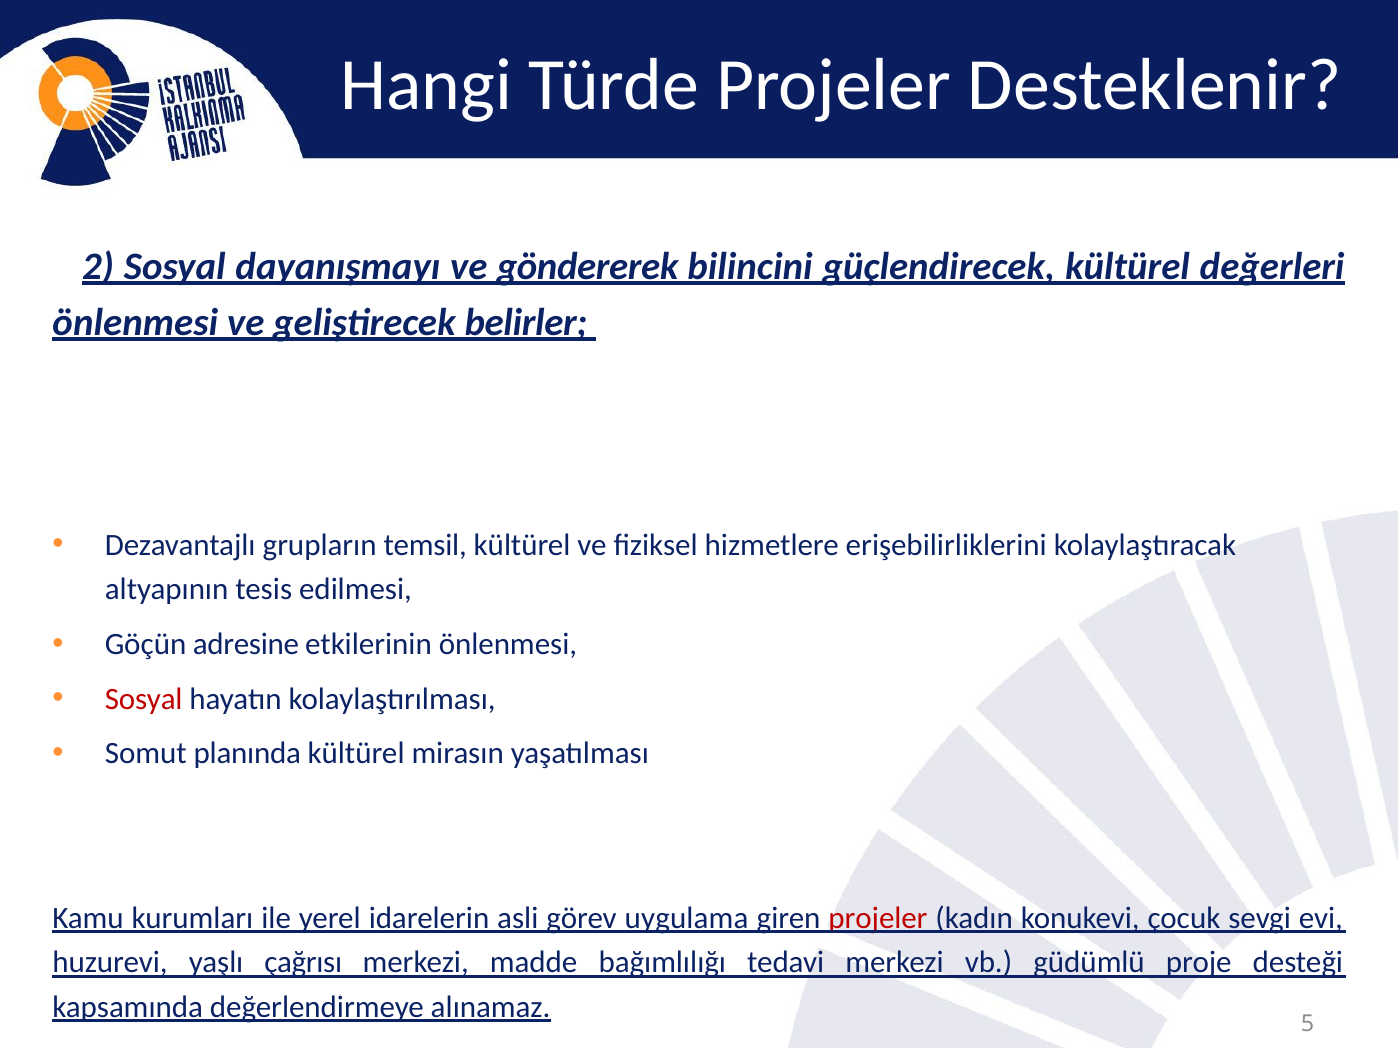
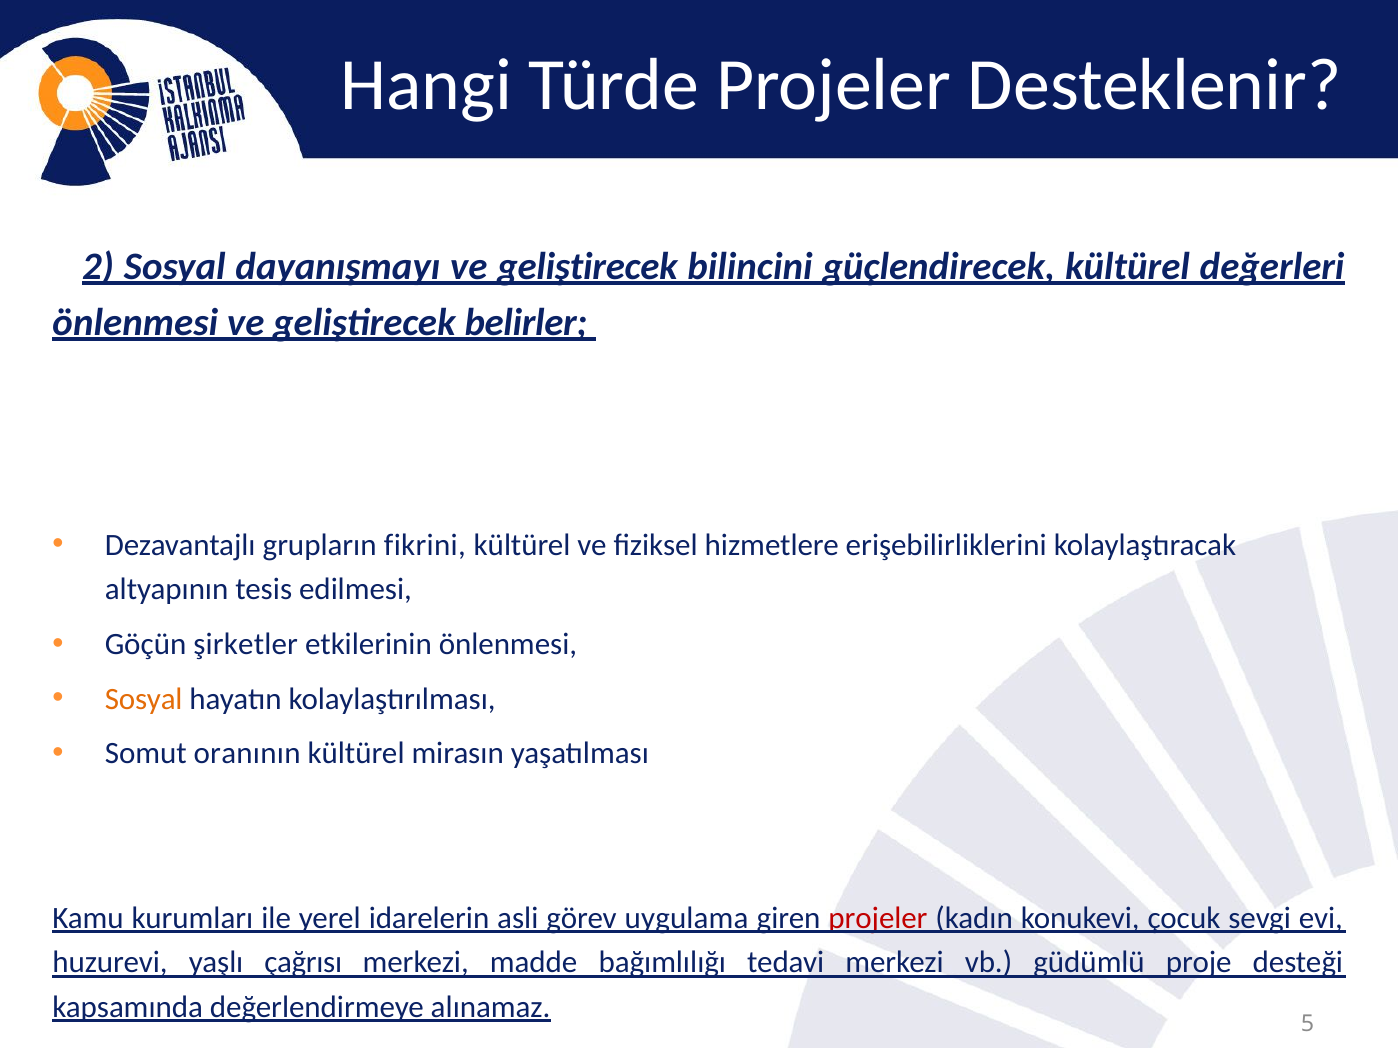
dayanışmayı ve göndererek: göndererek -> geliştirecek
temsil: temsil -> fikrini
adresine: adresine -> şirketler
Sosyal at (144, 699) colour: red -> orange
planında: planında -> oranının
